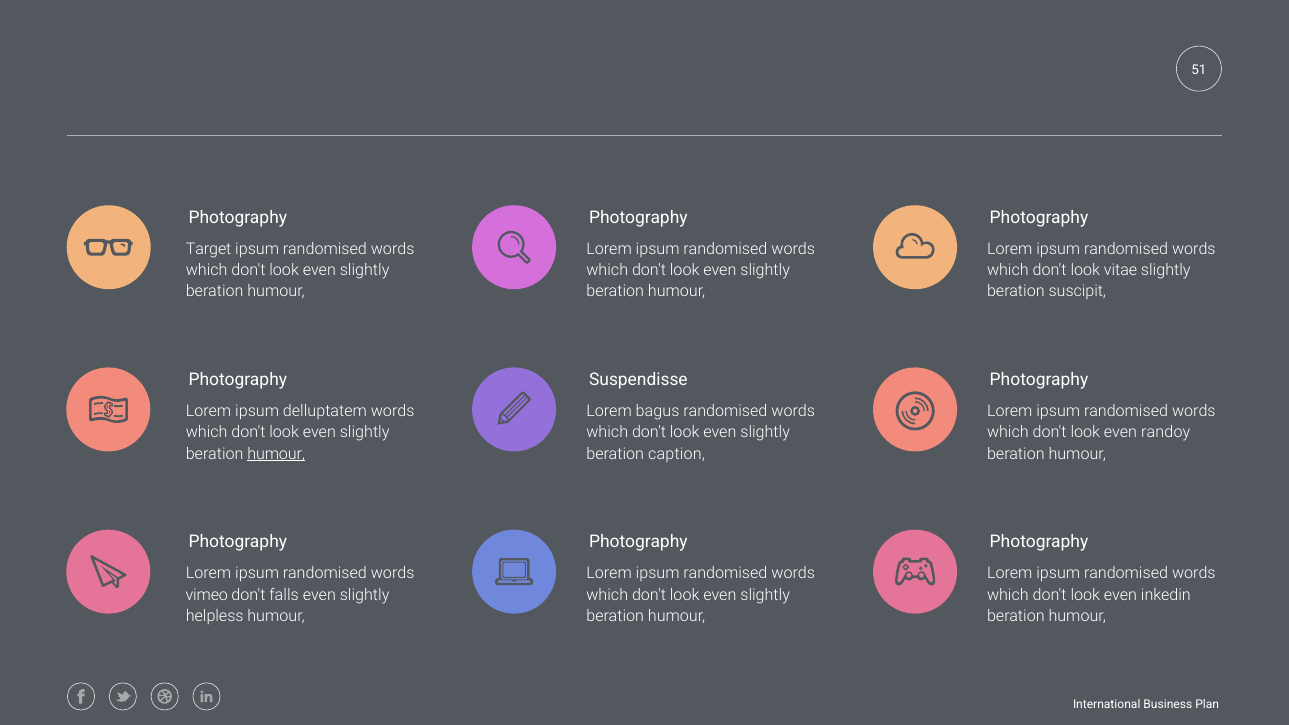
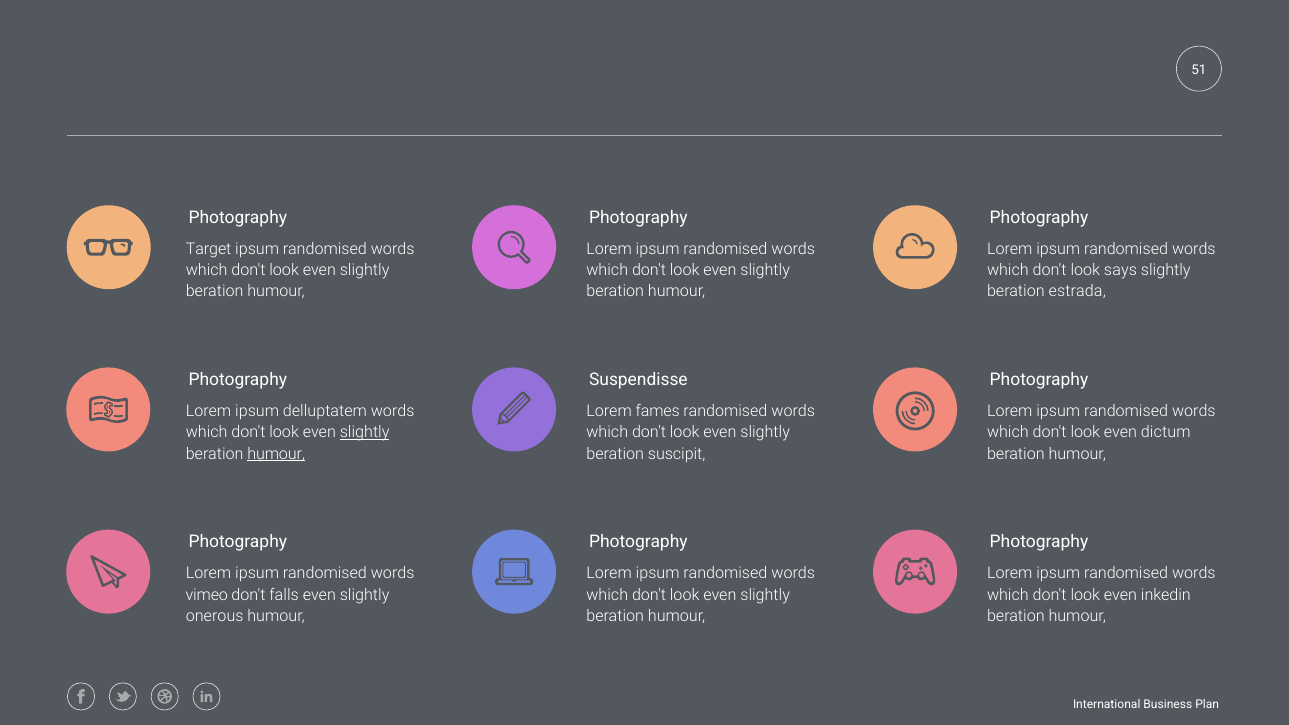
vitae: vitae -> says
suscipit: suscipit -> estrada
bagus: bagus -> fames
slightly at (365, 433) underline: none -> present
randoy: randoy -> dictum
caption: caption -> suscipit
helpless: helpless -> onerous
